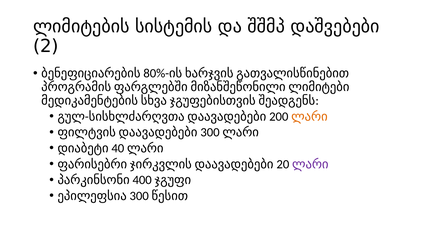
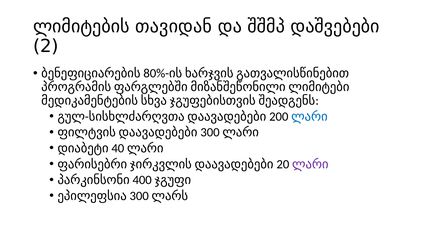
სისტემის: სისტემის -> თავიდან
ლარი at (309, 117) colour: orange -> blue
წესით: წესით -> ლარს
